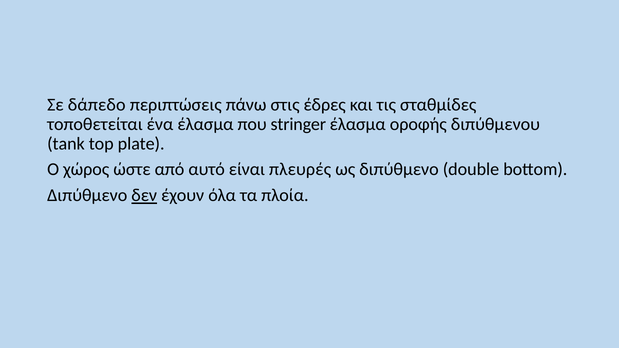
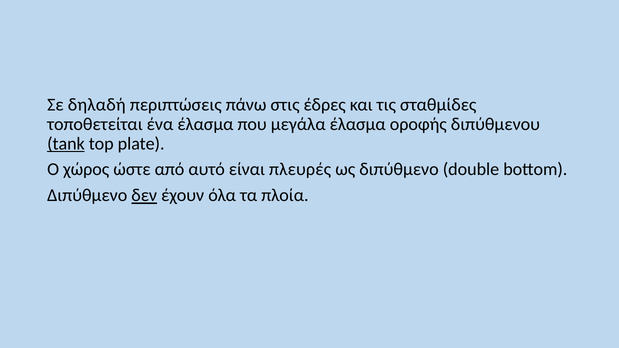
δάπεδο: δάπεδο -> δηλαδή
stringer: stringer -> µεγάλα
tank underline: none -> present
